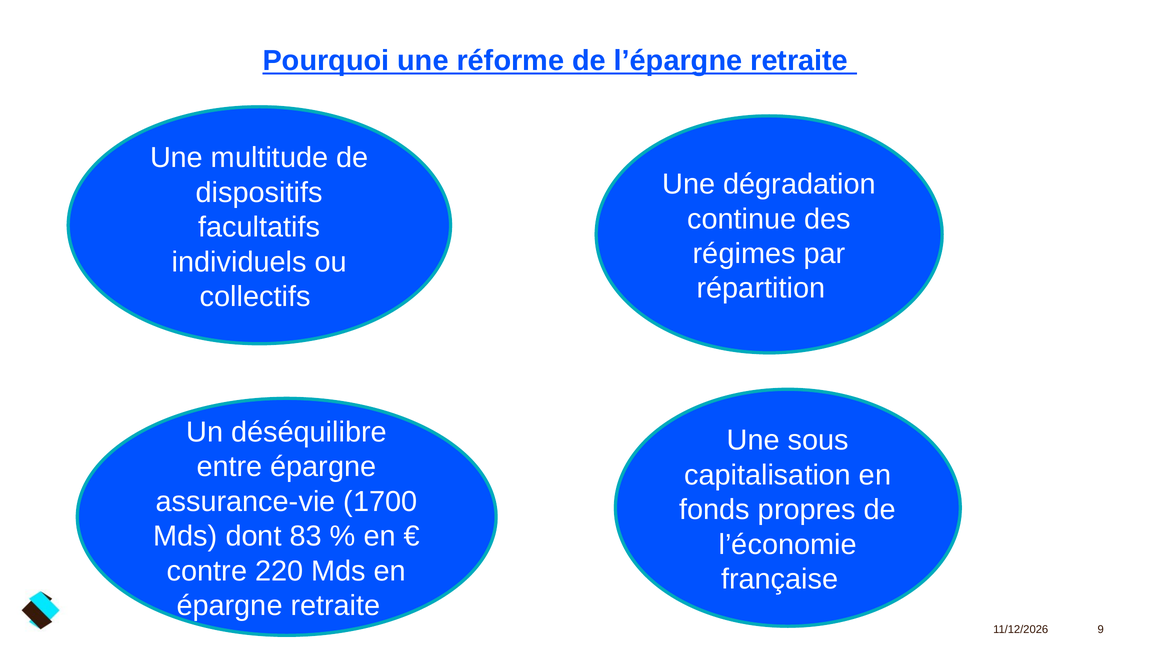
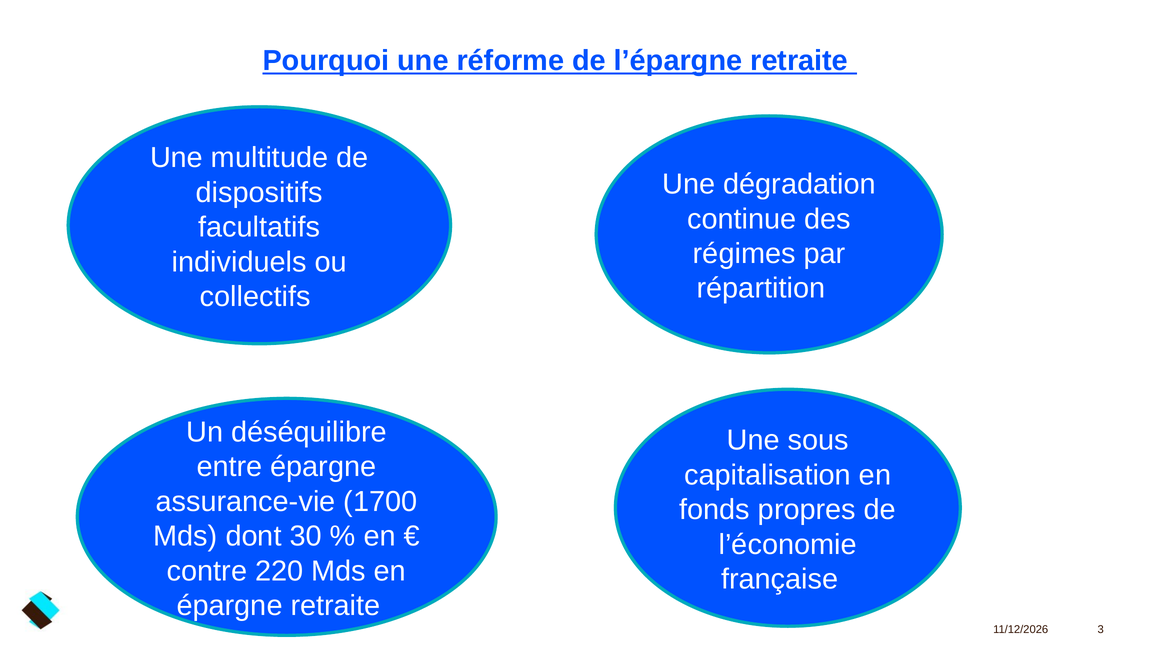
83: 83 -> 30
9: 9 -> 3
